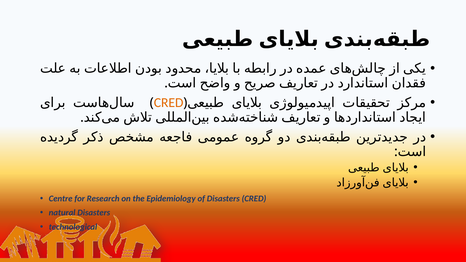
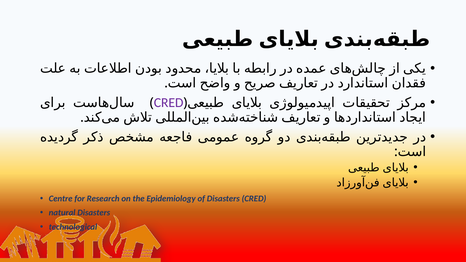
CRED at (169, 103) colour: orange -> purple
